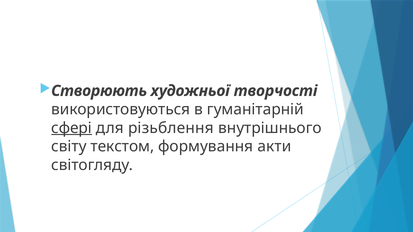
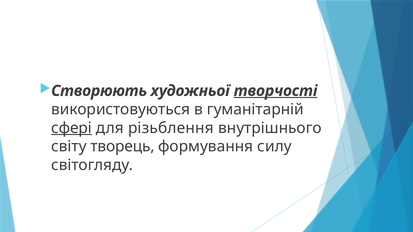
творчості underline: none -> present
текстом: текстом -> творець
акти: акти -> силу
